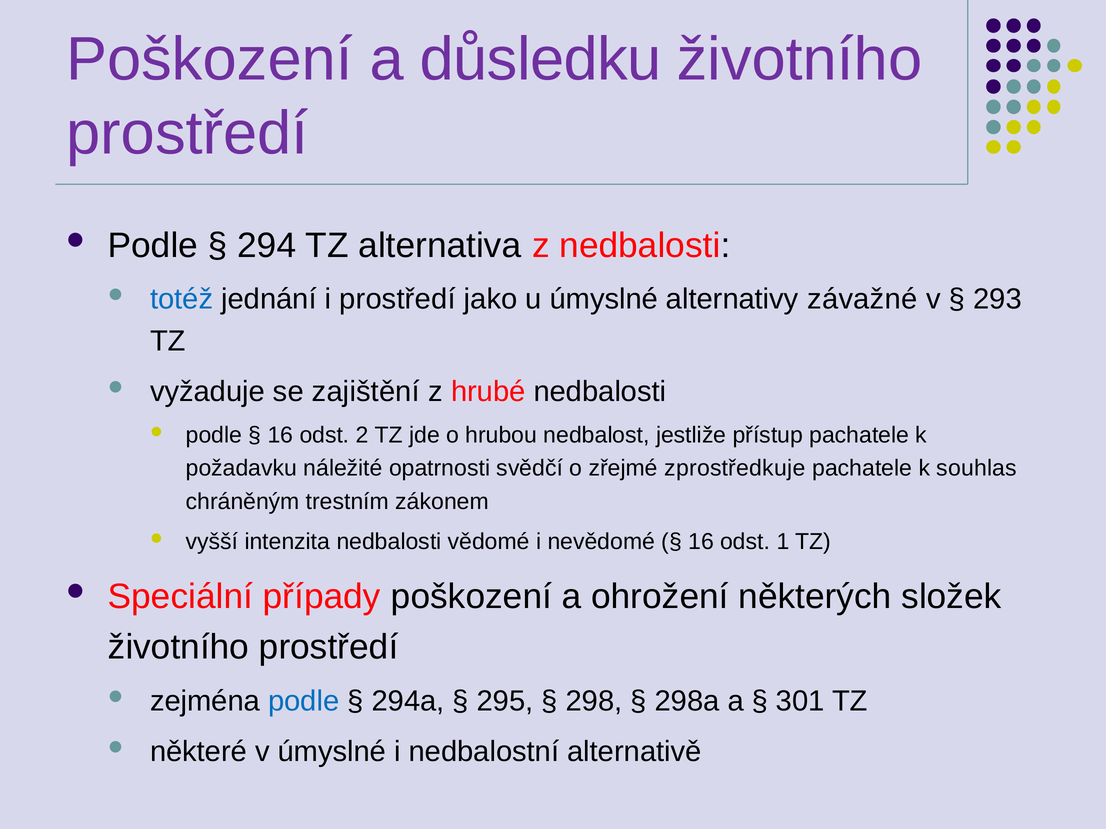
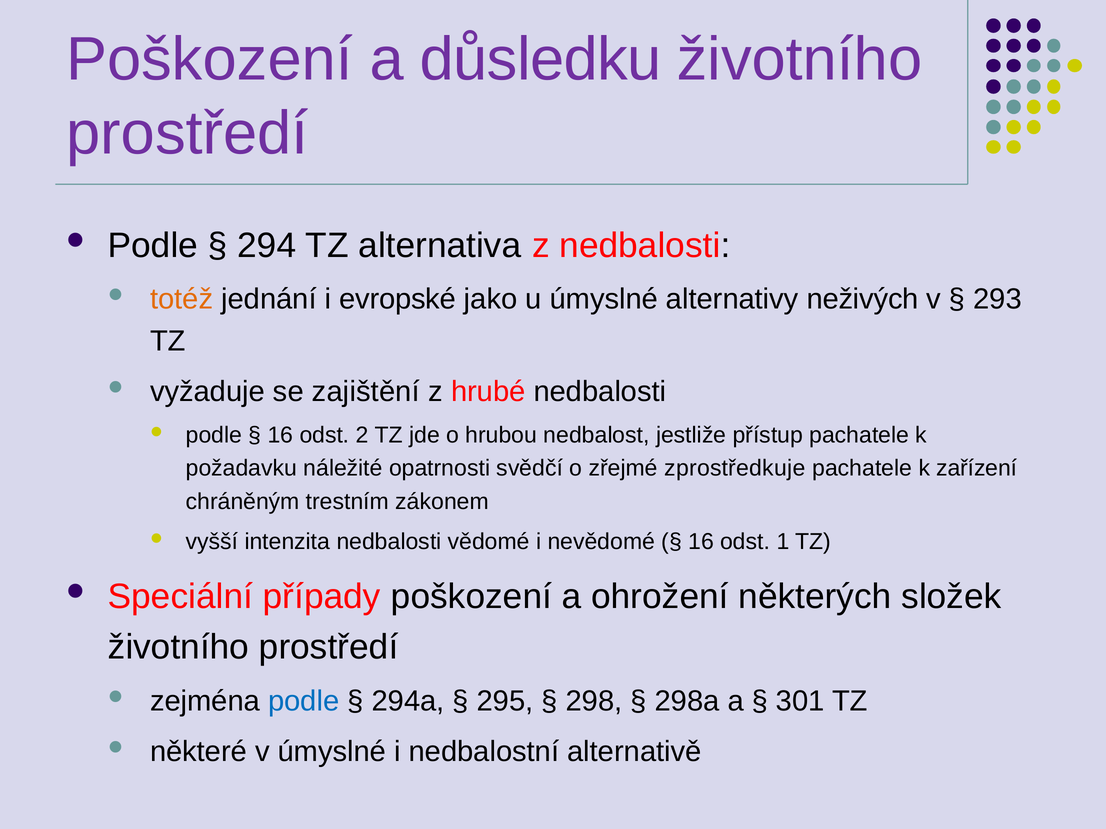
totéž colour: blue -> orange
i prostředí: prostředí -> evropské
závažné: závažné -> neživých
souhlas: souhlas -> zařízení
